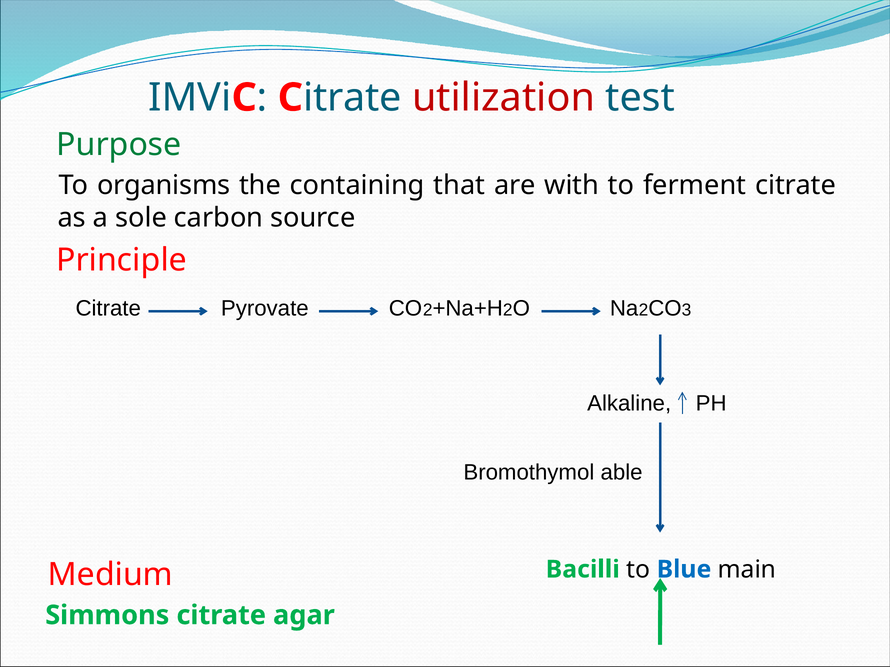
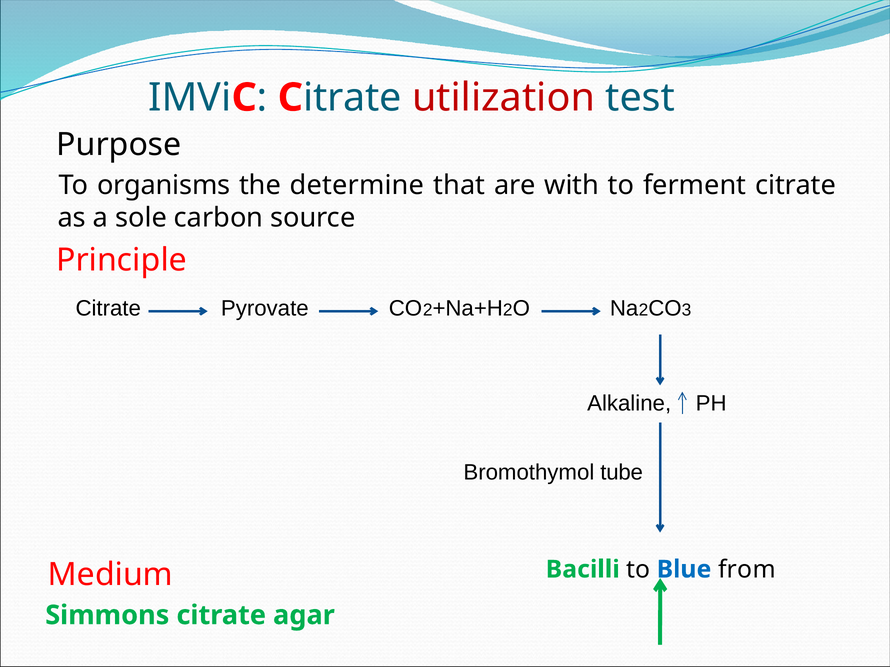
Purpose colour: green -> black
containing: containing -> determine
able: able -> tube
main: main -> from
